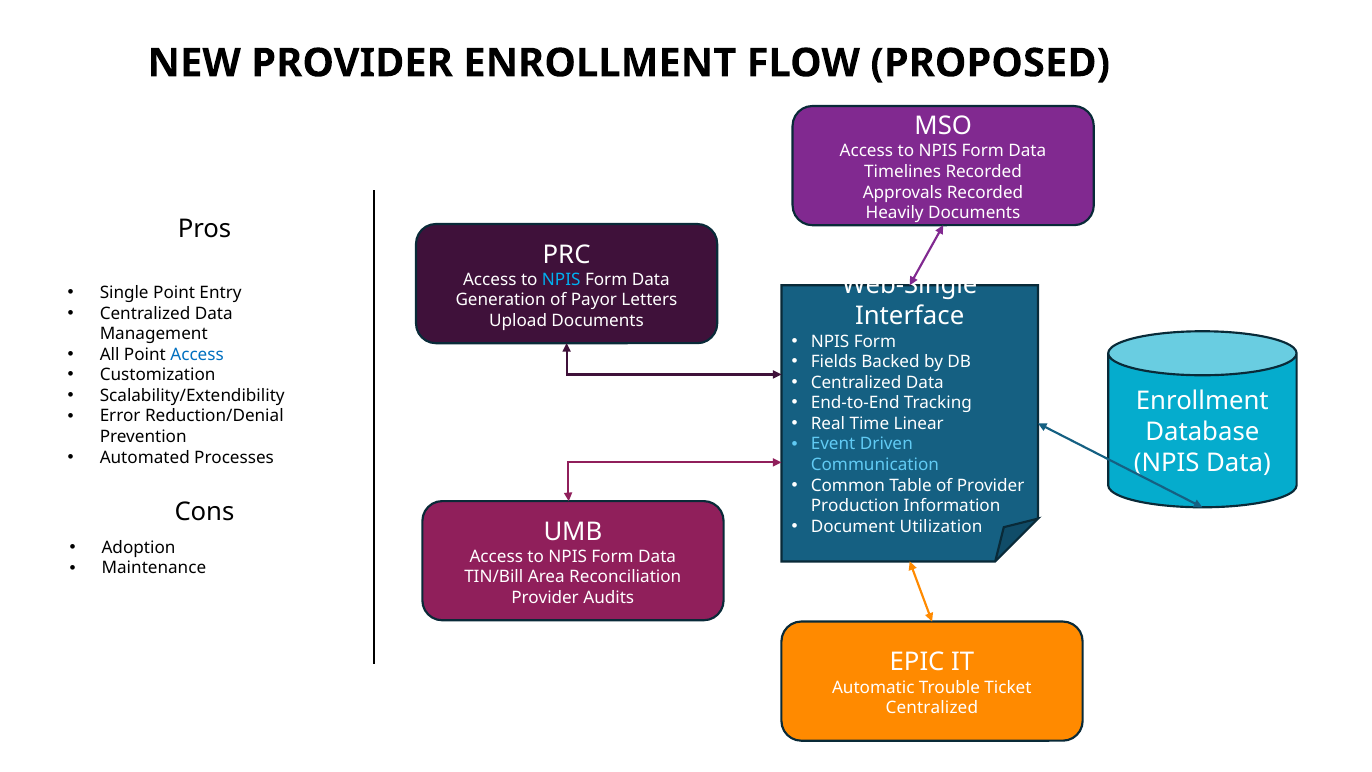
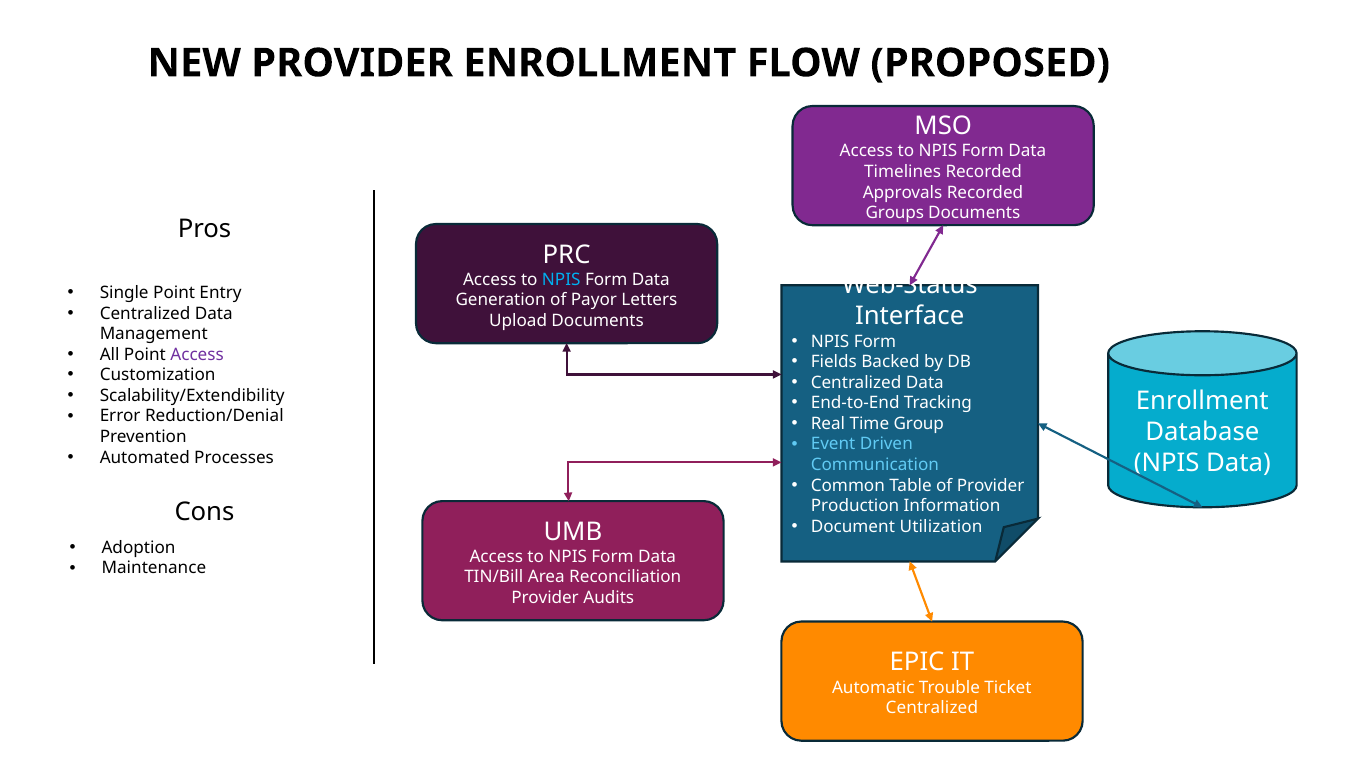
Heavily: Heavily -> Groups
Web-Single: Web-Single -> Web-Status
Access at (197, 354) colour: blue -> purple
Linear: Linear -> Group
